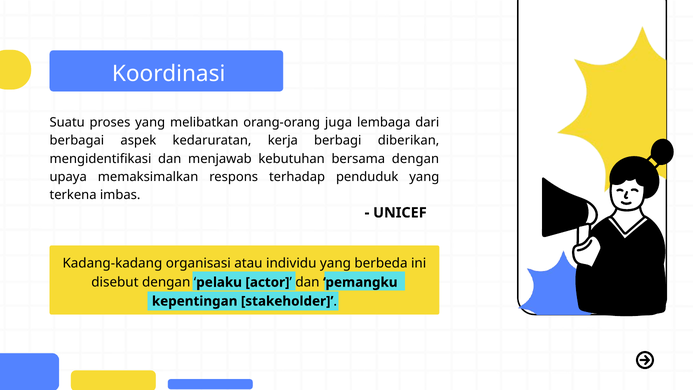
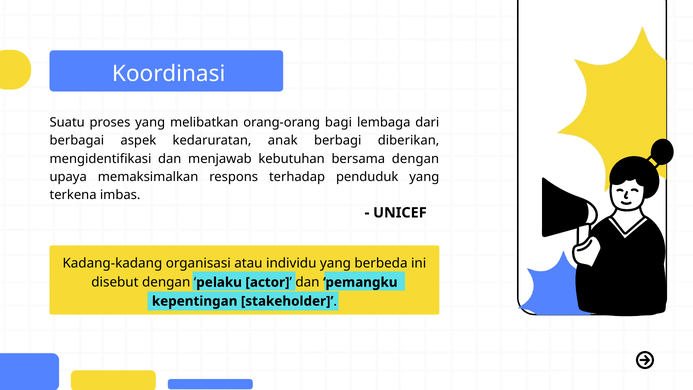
juga: juga -> bagi
kerja: kerja -> anak
